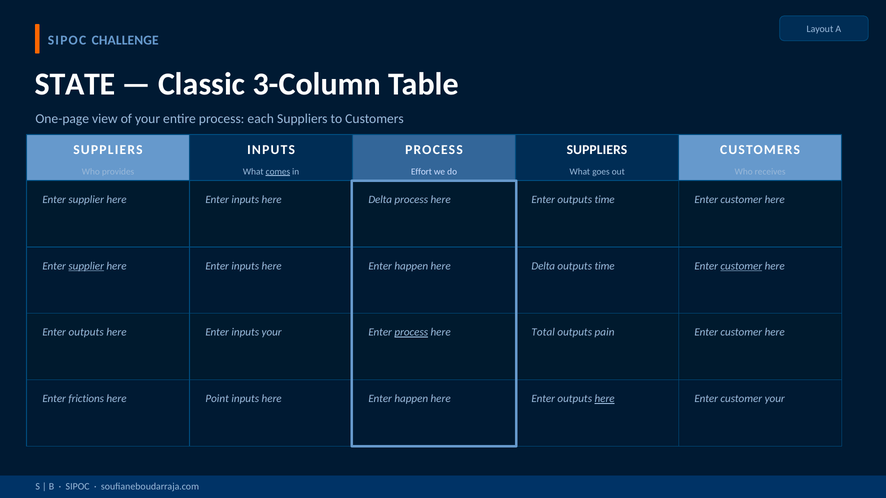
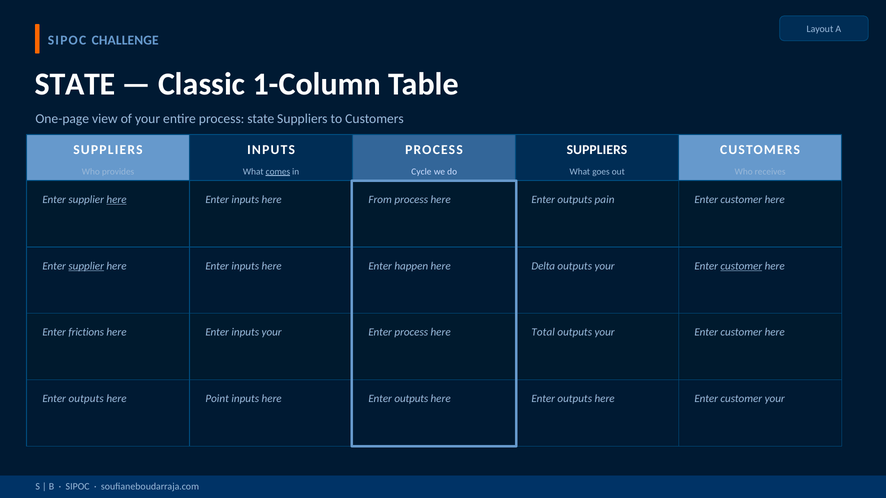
3-Column: 3-Column -> 1-Column
process each: each -> state
Effort: Effort -> Cycle
here at (117, 200) underline: none -> present
inputs here Delta: Delta -> From
Enter outputs time: time -> pain
time at (605, 266): time -> your
outputs at (86, 333): outputs -> frictions
process at (411, 333) underline: present -> none
pain at (605, 333): pain -> your
frictions at (86, 399): frictions -> outputs
happen at (411, 399): happen -> outputs
here at (605, 399) underline: present -> none
